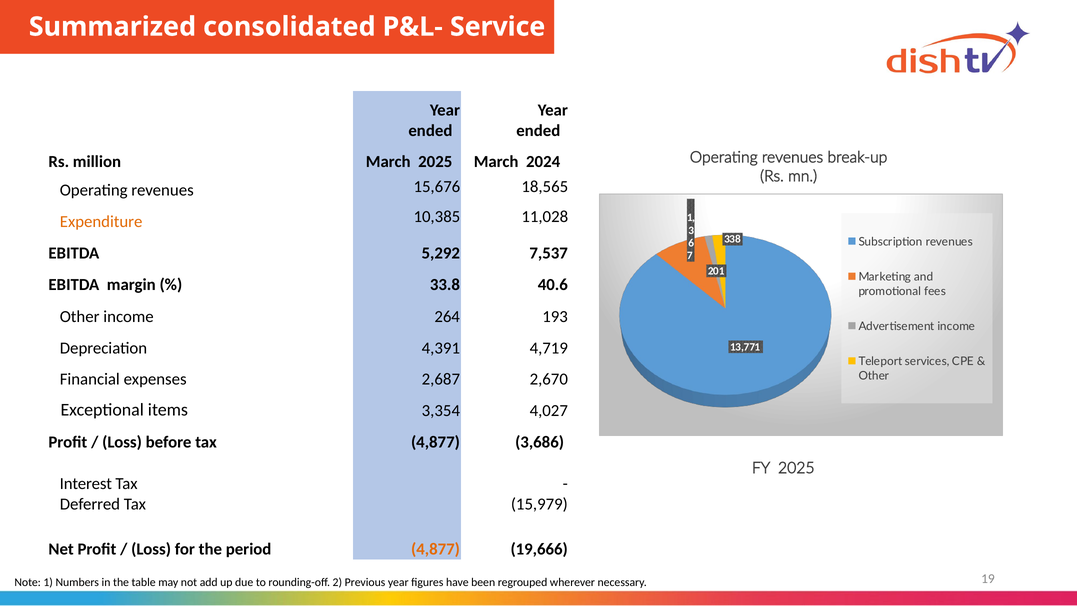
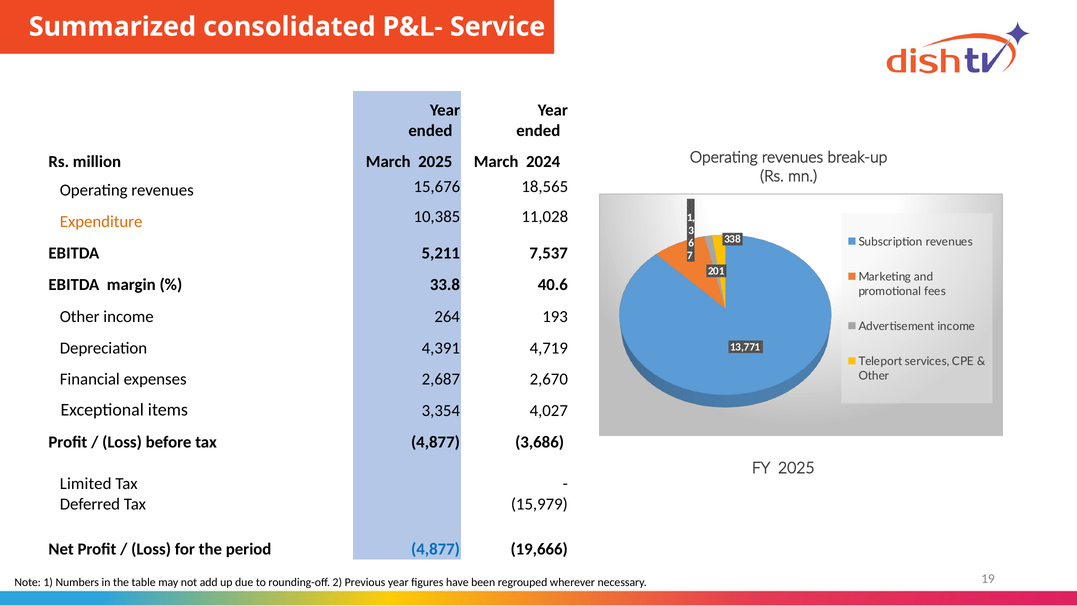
5,292: 5,292 -> 5,211
Interest: Interest -> Limited
4,877 at (436, 549) colour: orange -> blue
